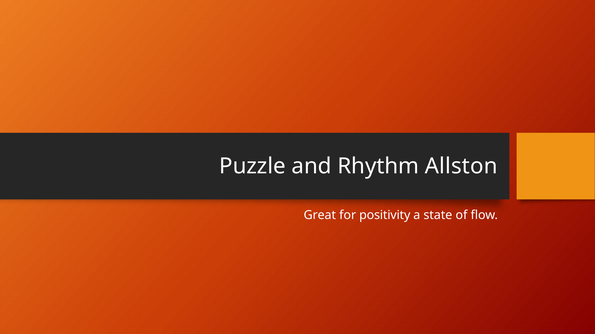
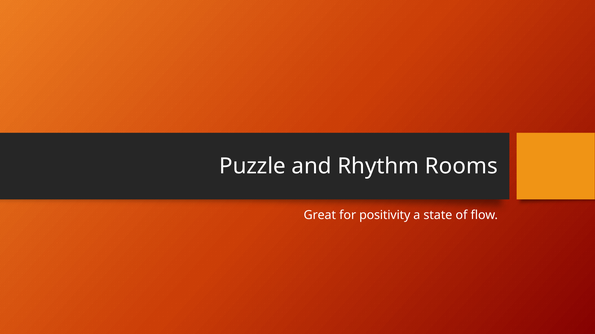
Allston: Allston -> Rooms
